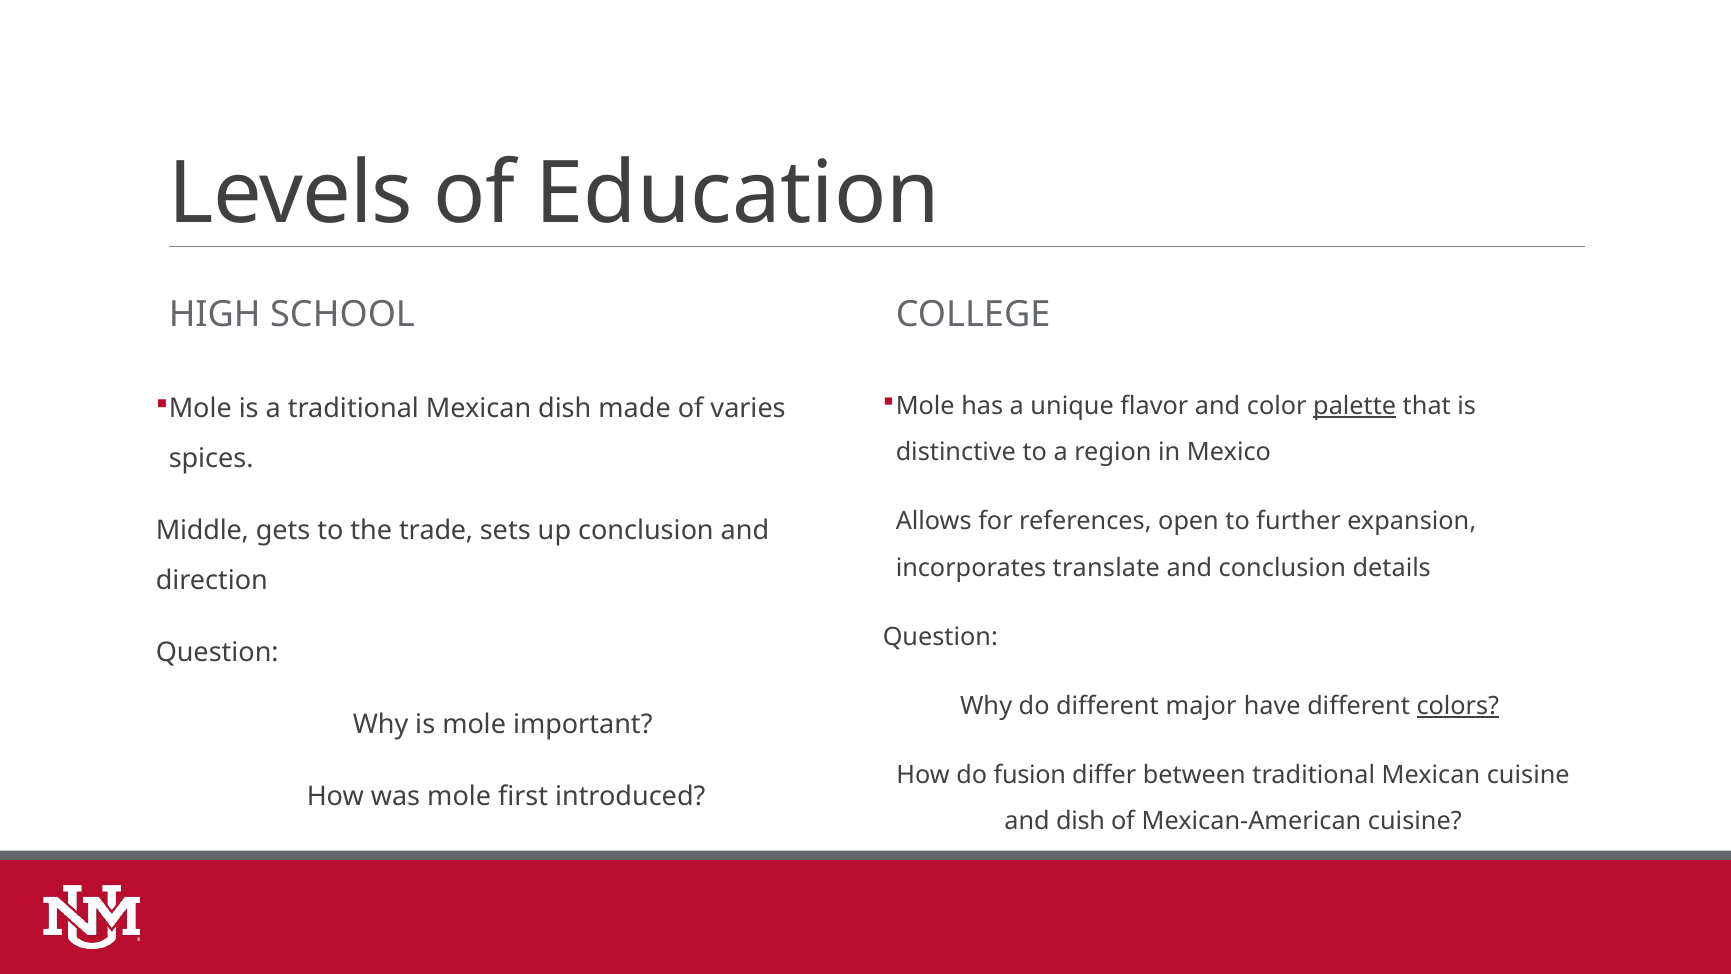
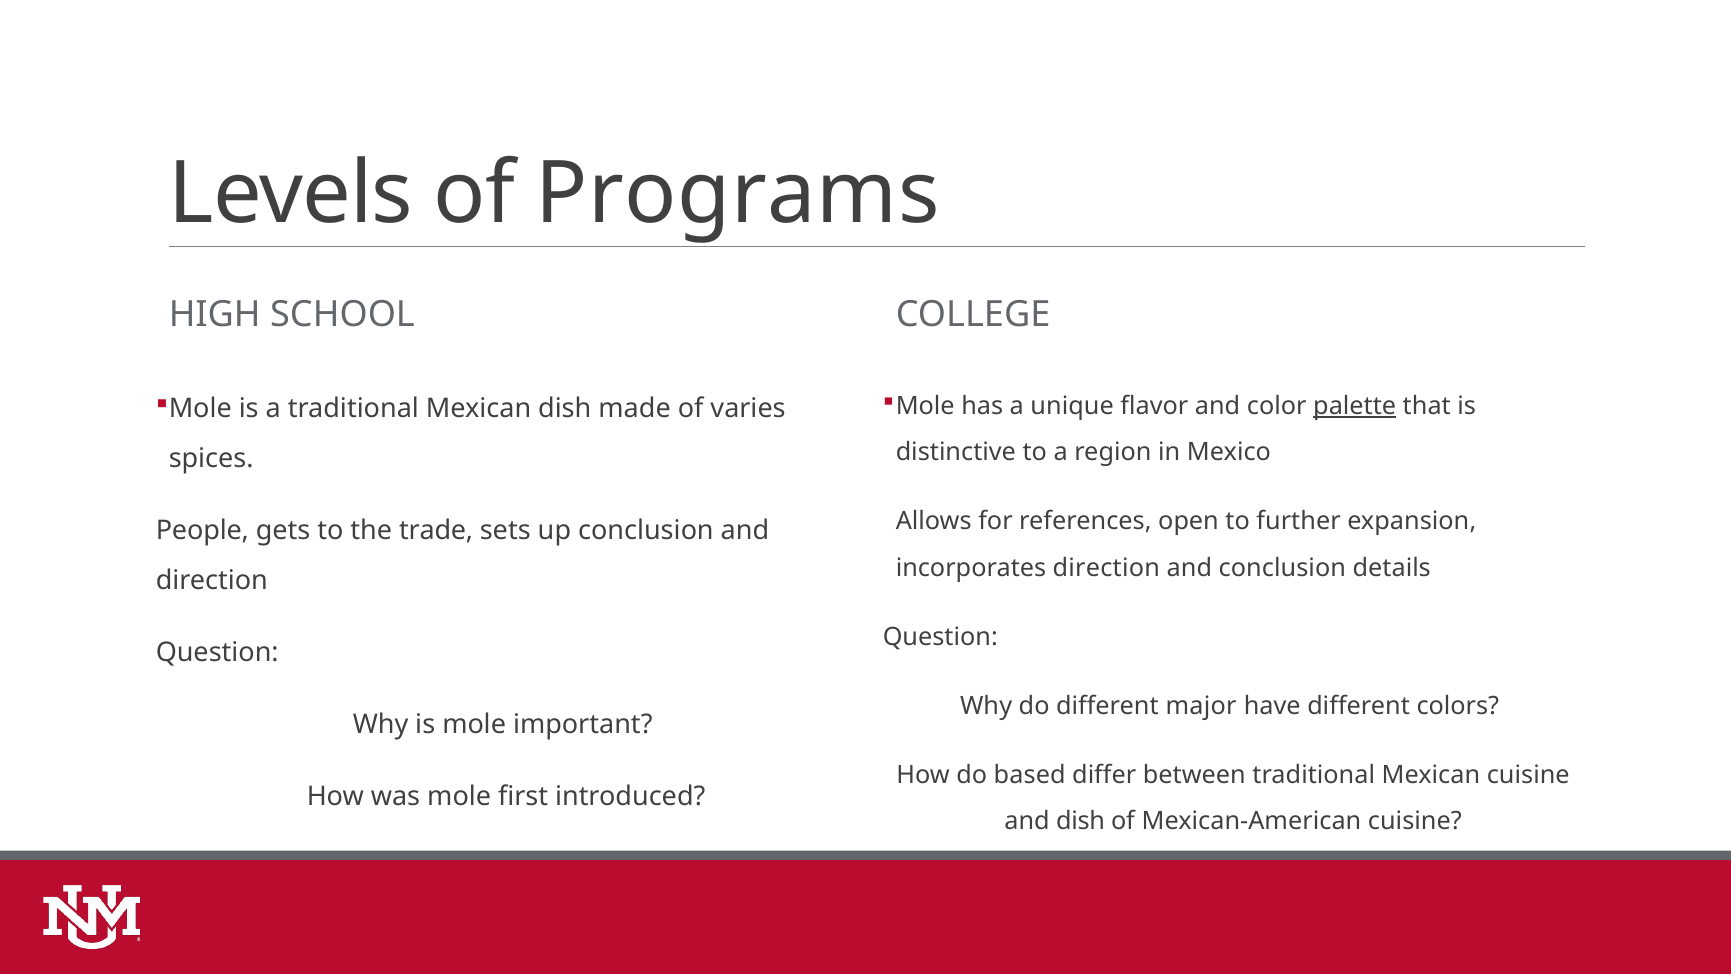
Education: Education -> Programs
Middle: Middle -> People
incorporates translate: translate -> direction
colors underline: present -> none
fusion: fusion -> based
